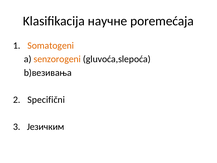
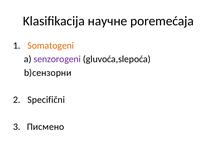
senzorogeni colour: orange -> purple
b)везивања: b)везивања -> b)сензорни
Језичким: Језичким -> Писмено
